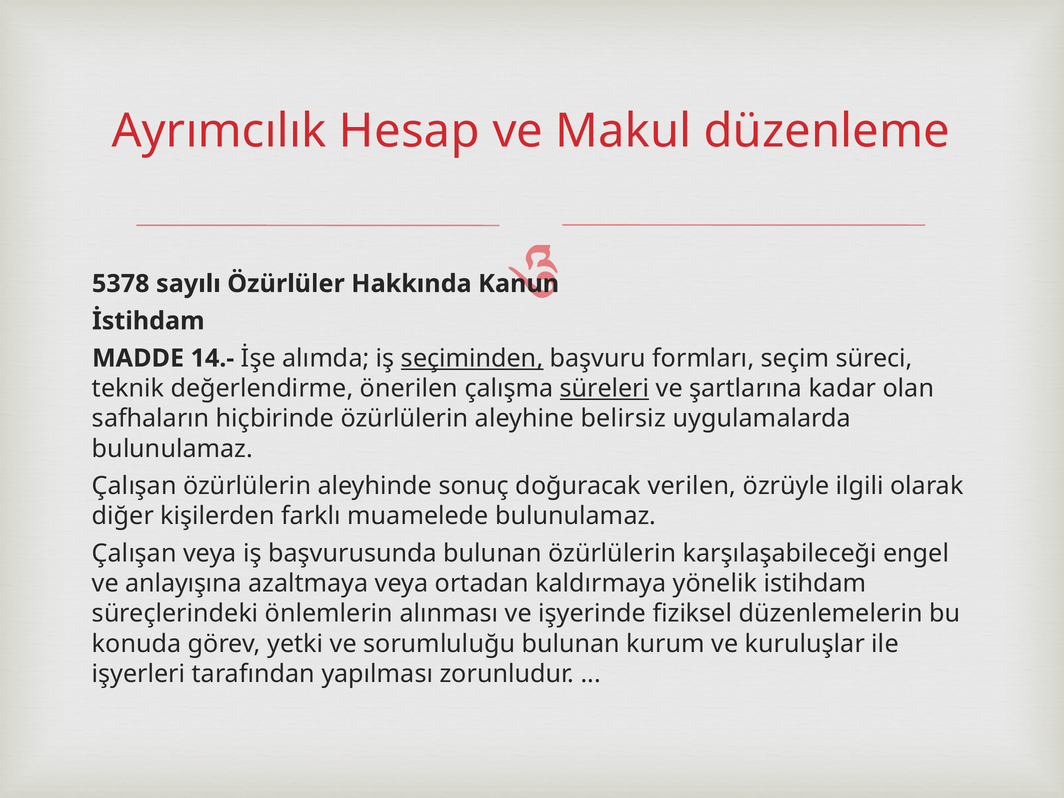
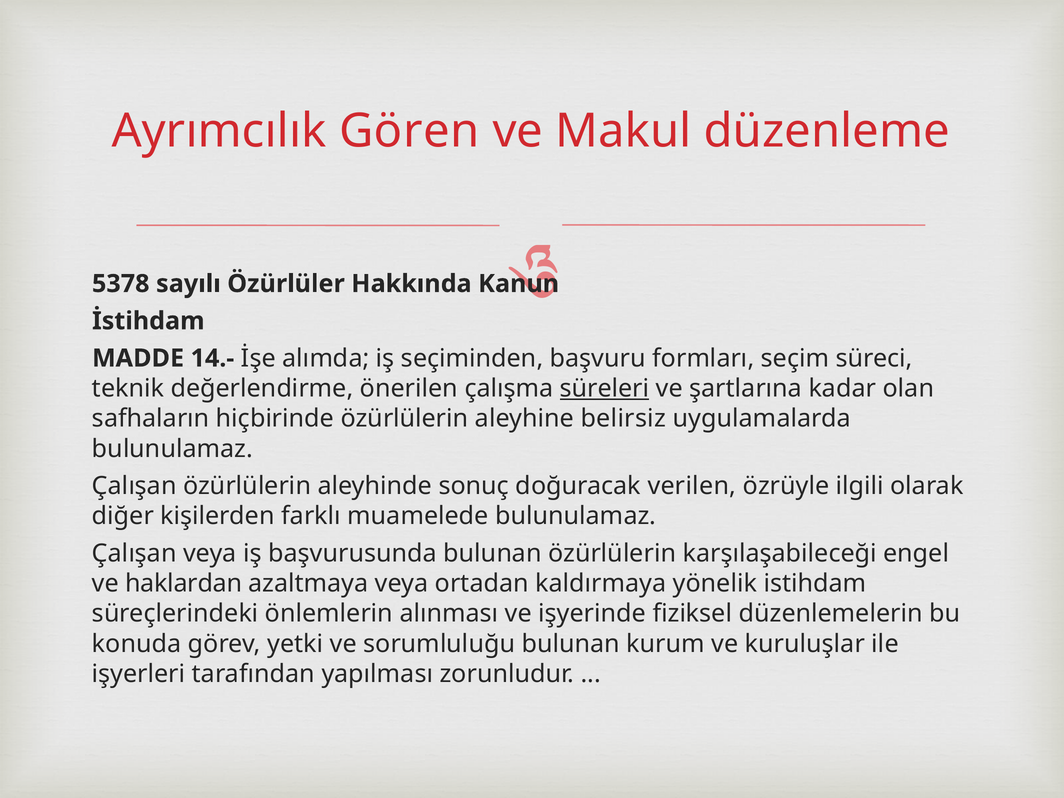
Hesap: Hesap -> Gören
seçiminden underline: present -> none
anlayışına: anlayışına -> haklardan
